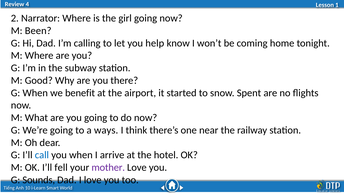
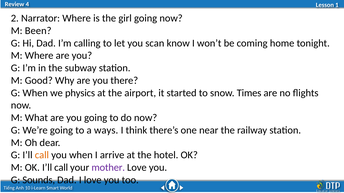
help: help -> scan
benefit: benefit -> physics
Spent: Spent -> Times
call at (42, 155) colour: blue -> orange
OK I’ll fell: fell -> call
